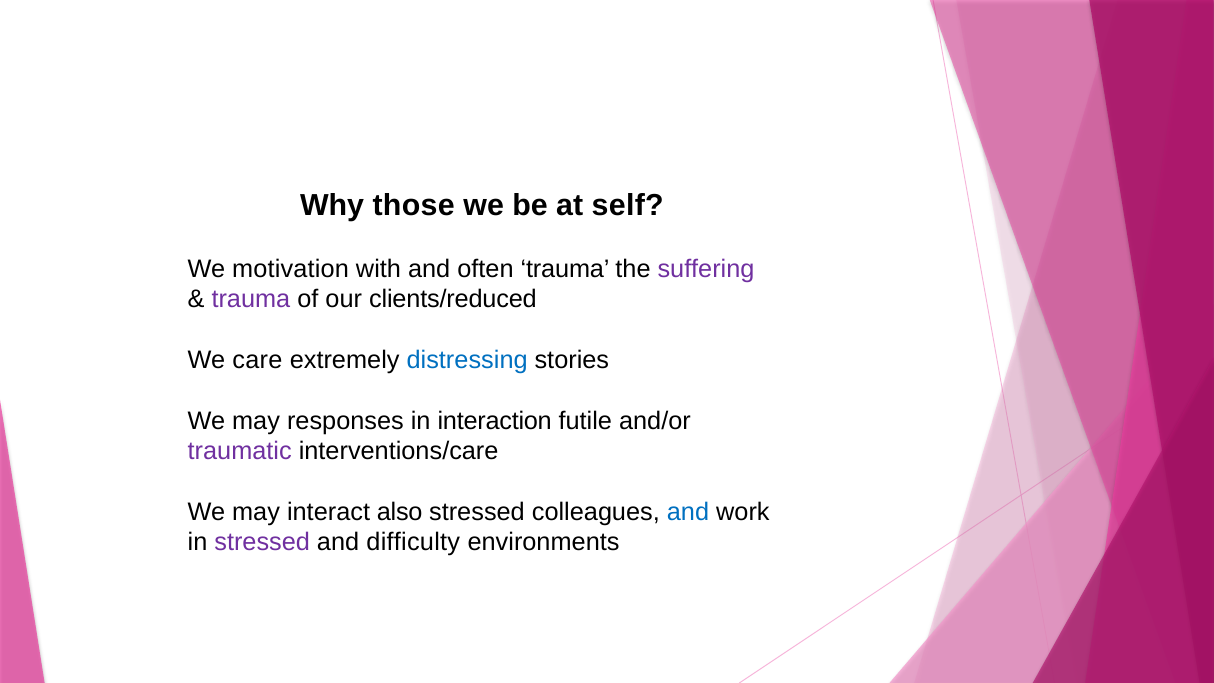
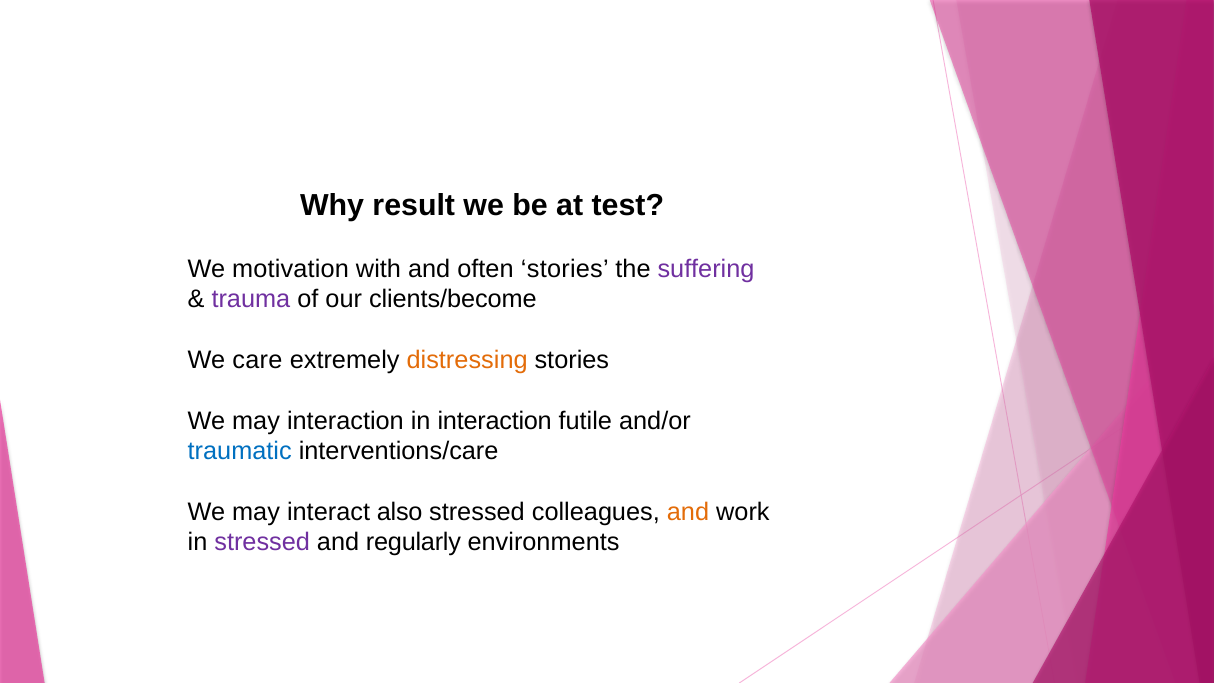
those: those -> result
self: self -> test
often trauma: trauma -> stories
clients/reduced: clients/reduced -> clients/become
distressing colour: blue -> orange
may responses: responses -> interaction
traumatic colour: purple -> blue
and at (688, 512) colour: blue -> orange
difficulty: difficulty -> regularly
